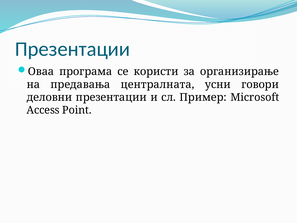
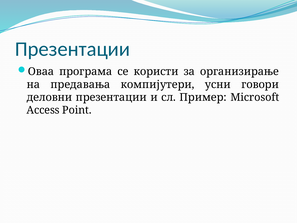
централната: централната -> компијутери
